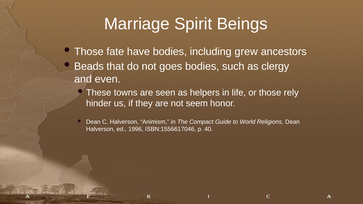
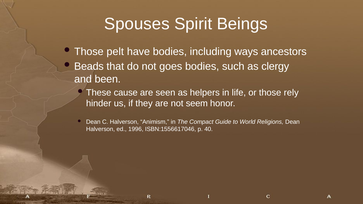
Marriage: Marriage -> Spouses
fate: fate -> pelt
grew: grew -> ways
even: even -> been
towns: towns -> cause
